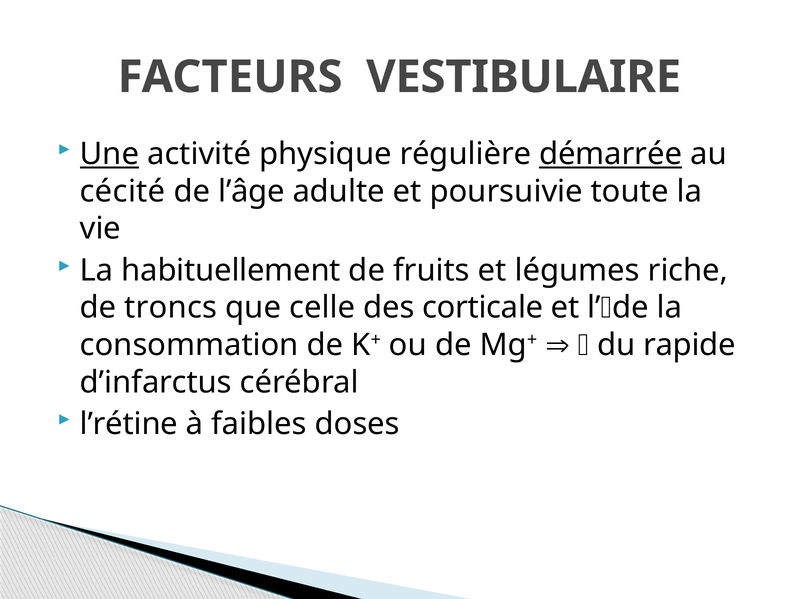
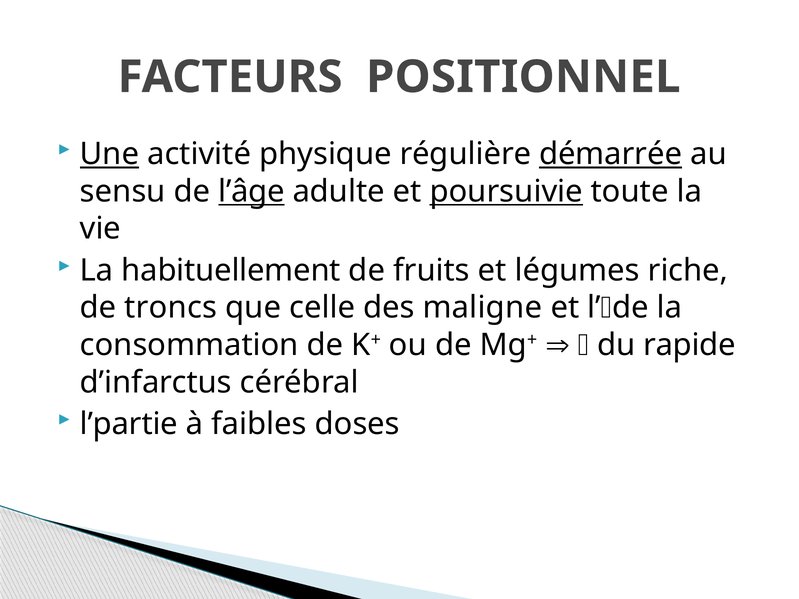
VESTIBULAIRE: VESTIBULAIRE -> POSITIONNEL
cécité: cécité -> sensu
l’âge underline: none -> present
poursuivie underline: none -> present
corticale: corticale -> maligne
l’rétine: l’rétine -> l’partie
